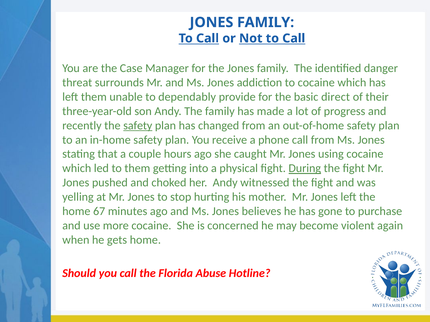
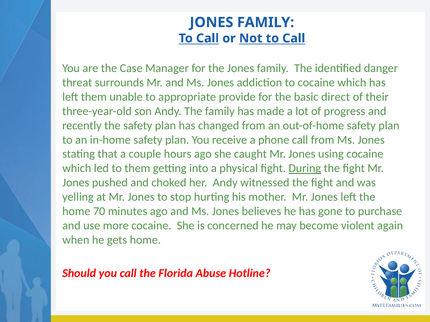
dependably: dependably -> appropriate
safety at (138, 126) underline: present -> none
67: 67 -> 70
